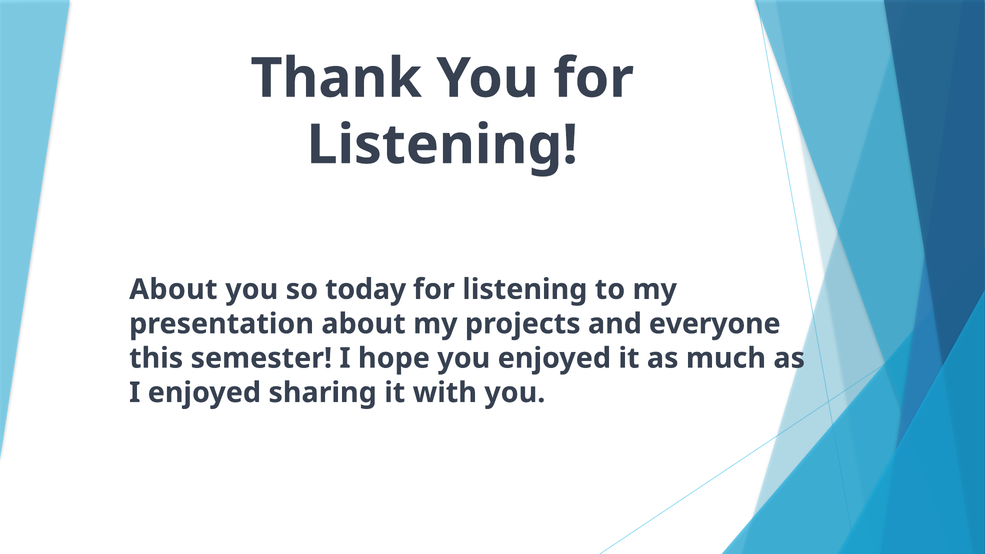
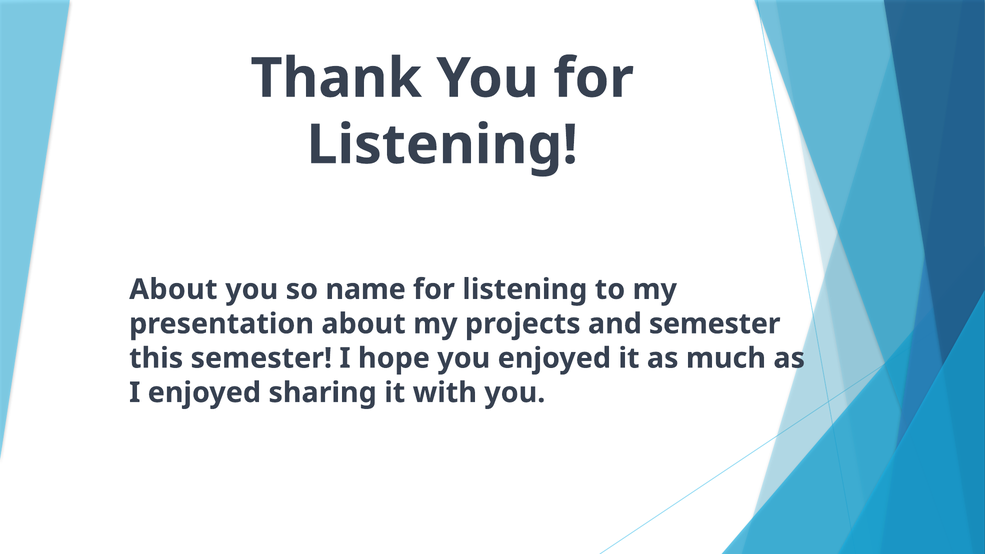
today: today -> name
and everyone: everyone -> semester
